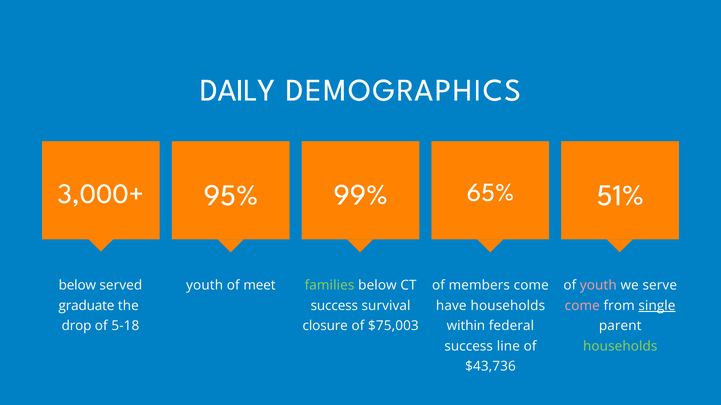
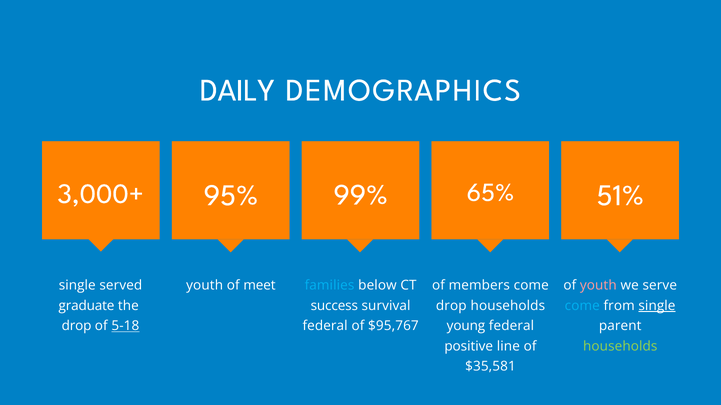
below at (77, 286): below -> single
families colour: light green -> light blue
have at (451, 306): have -> drop
come at (582, 306) colour: pink -> light blue
5-18 underline: none -> present
closure at (325, 326): closure -> federal
$75,003: $75,003 -> $95,767
within: within -> young
success at (469, 347): success -> positive
$43,736: $43,736 -> $35,581
